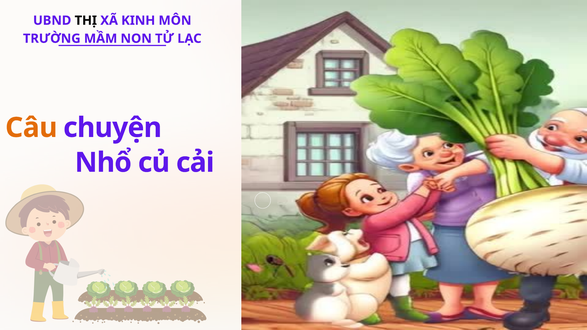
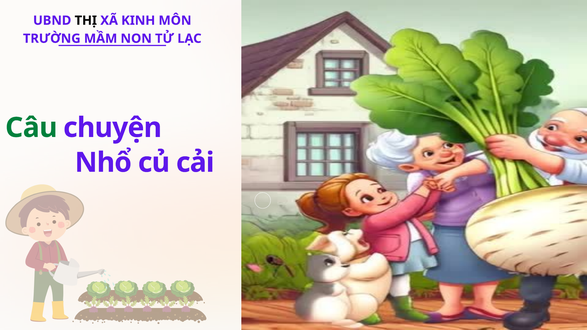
Câu colour: orange -> green
